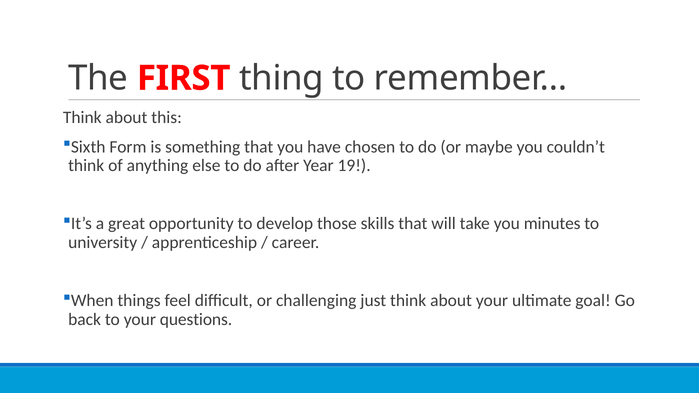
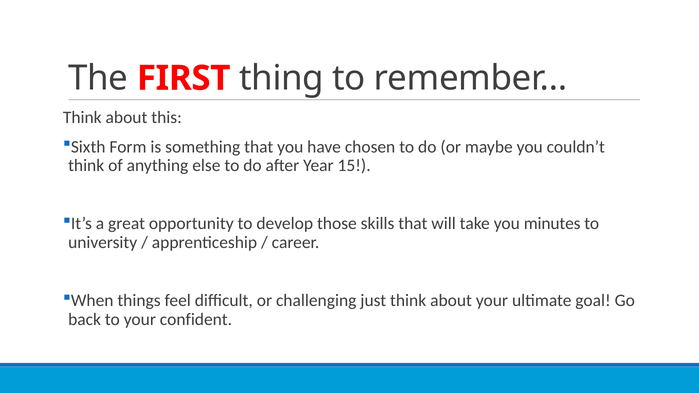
19: 19 -> 15
questions: questions -> confident
